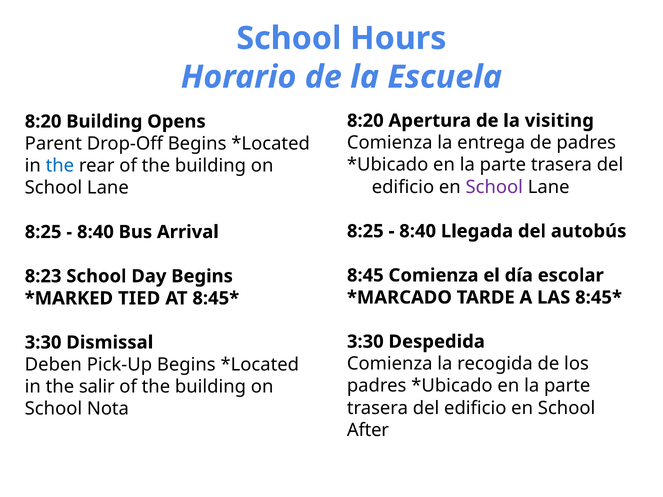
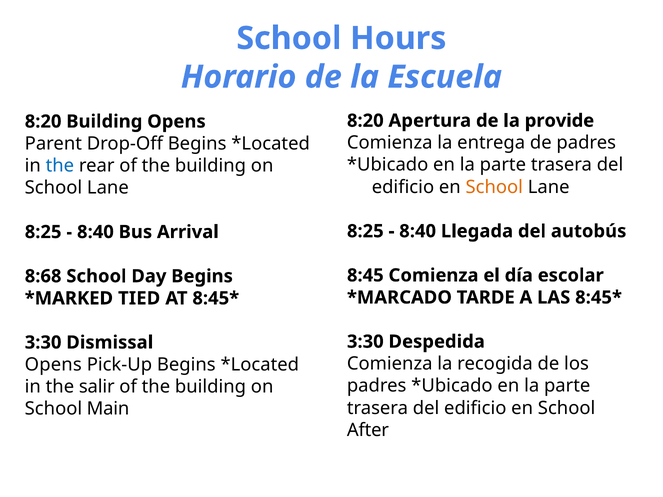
visiting: visiting -> provide
School at (494, 187) colour: purple -> orange
8:23: 8:23 -> 8:68
Deben at (53, 365): Deben -> Opens
Nota: Nota -> Main
